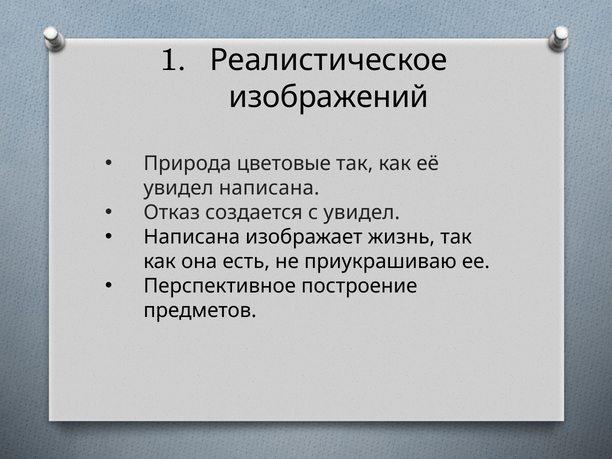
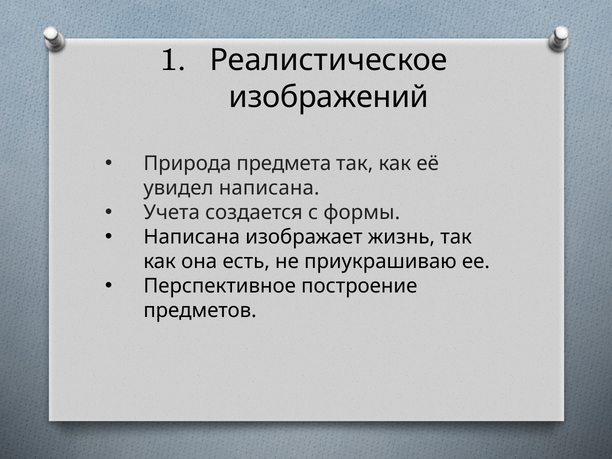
цветовые: цветовые -> предмета
Отказ: Отказ -> Учета
с увидел: увидел -> формы
